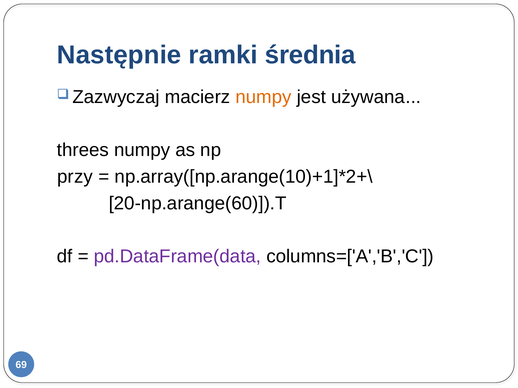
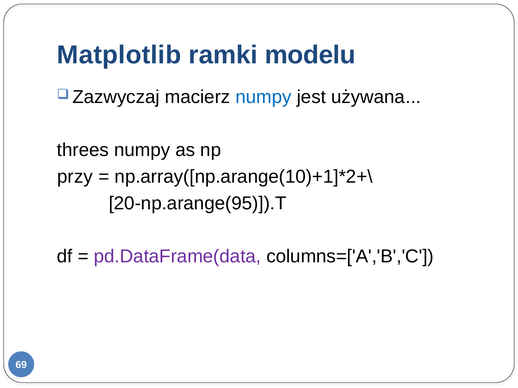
Następnie: Następnie -> Matplotlib
średnia: średnia -> modelu
numpy at (264, 97) colour: orange -> blue
20-np.arange(60)]).T: 20-np.arange(60)]).T -> 20-np.arange(95)]).T
